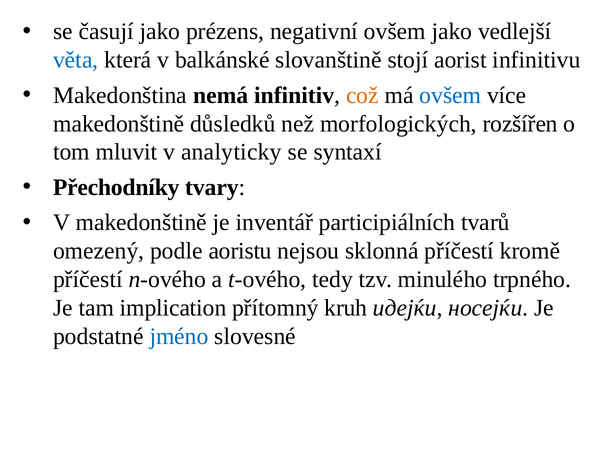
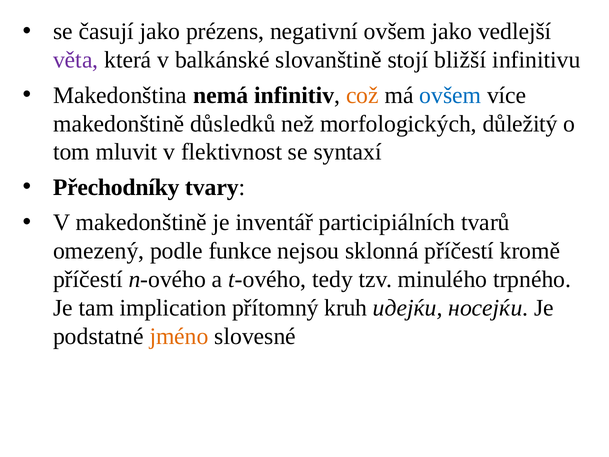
věta colour: blue -> purple
aorist: aorist -> bližší
rozšířen: rozšířen -> důležitý
analyticky: analyticky -> flektivnost
aoristu: aoristu -> funkce
jméno colour: blue -> orange
